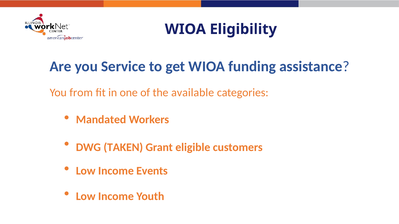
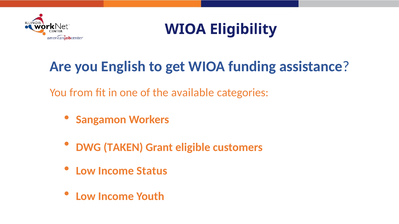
Service: Service -> English
Mandated: Mandated -> Sangamon
Events: Events -> Status
